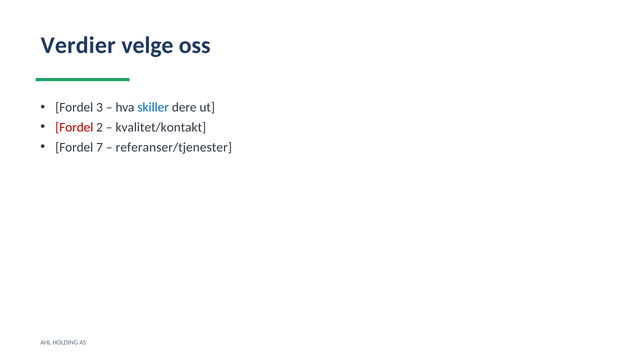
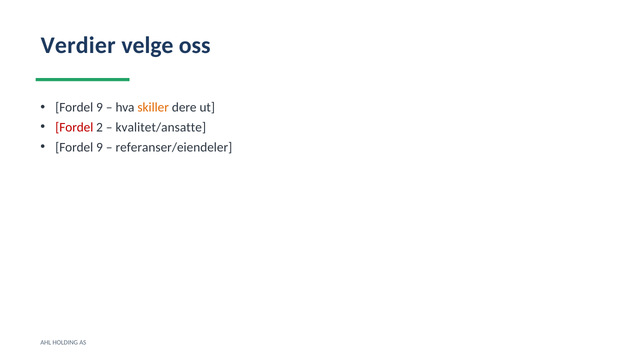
3 at (100, 108): 3 -> 9
skiller colour: blue -> orange
kvalitet/kontakt: kvalitet/kontakt -> kvalitet/ansatte
7 at (100, 147): 7 -> 9
referanser/tjenester: referanser/tjenester -> referanser/eiendeler
